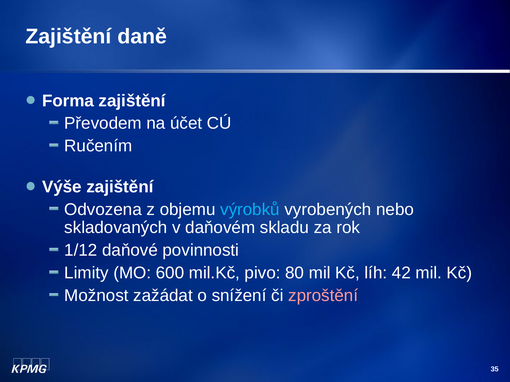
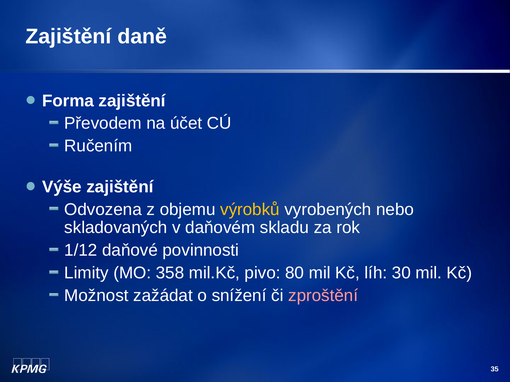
výrobků colour: light blue -> yellow
600: 600 -> 358
42: 42 -> 30
